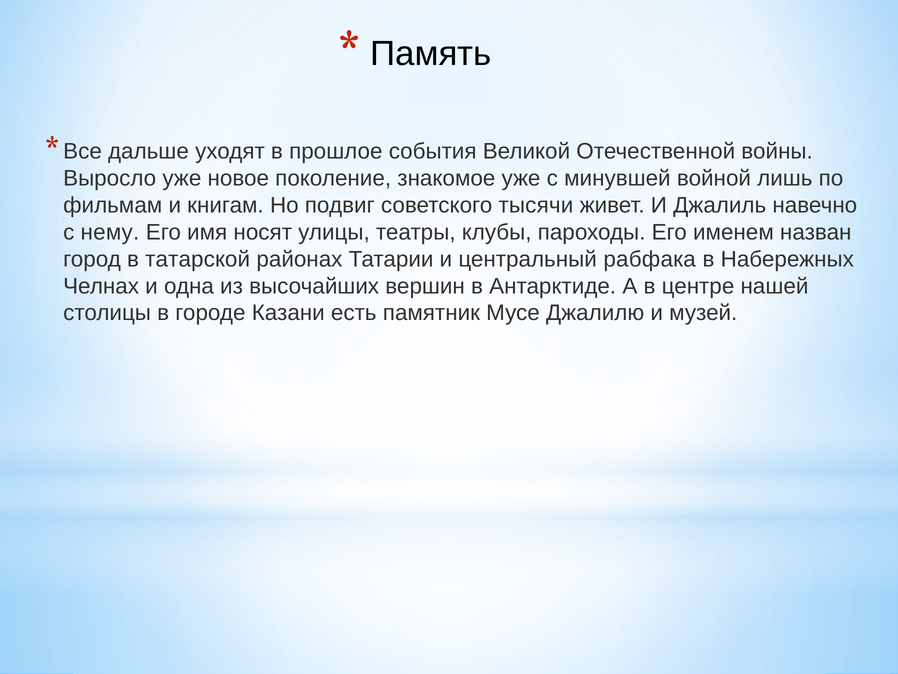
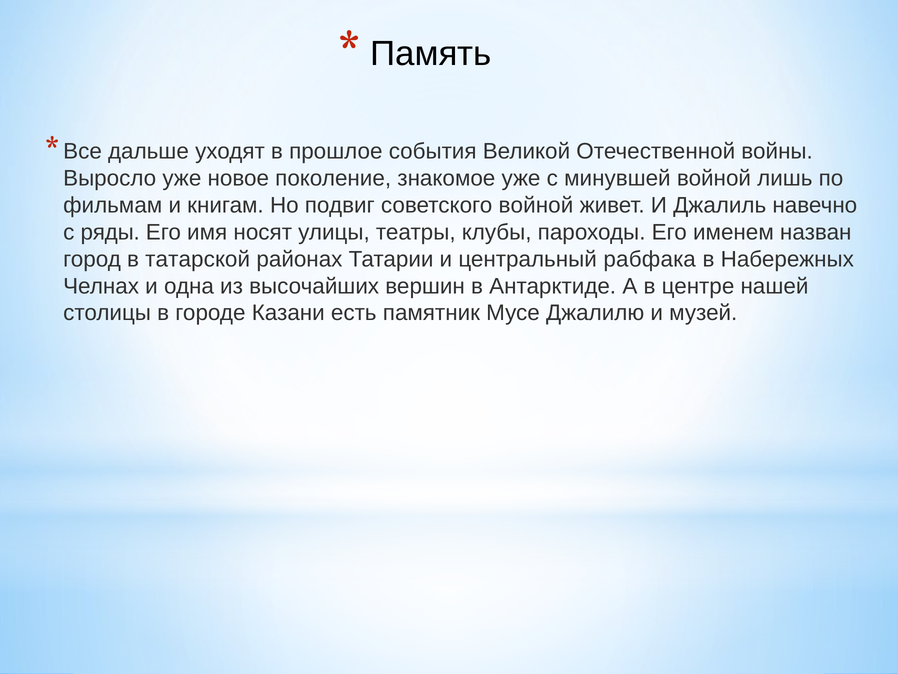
советского тысячи: тысячи -> войной
нему: нему -> ряды
